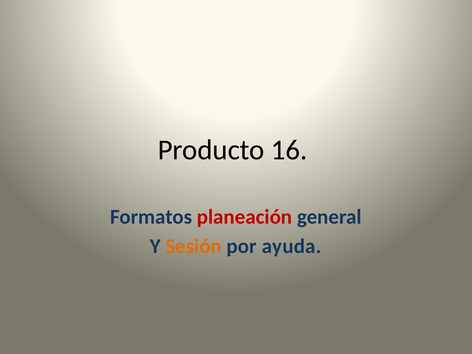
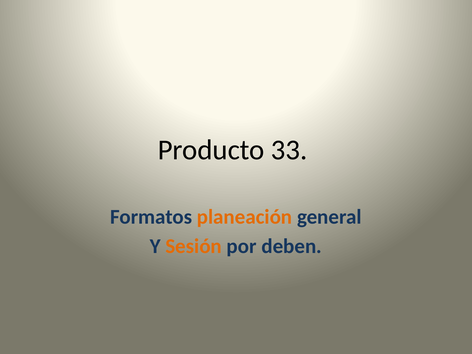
16: 16 -> 33
planeación colour: red -> orange
ayuda: ayuda -> deben
